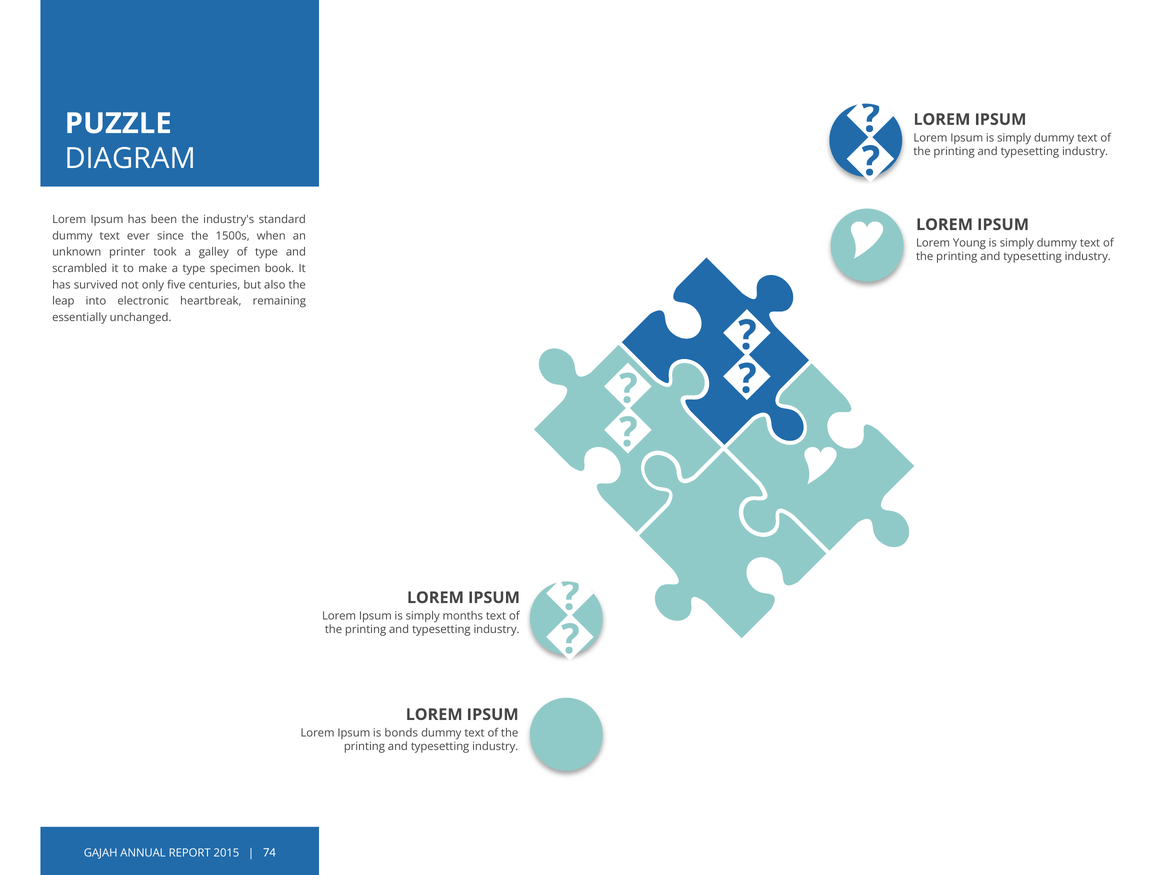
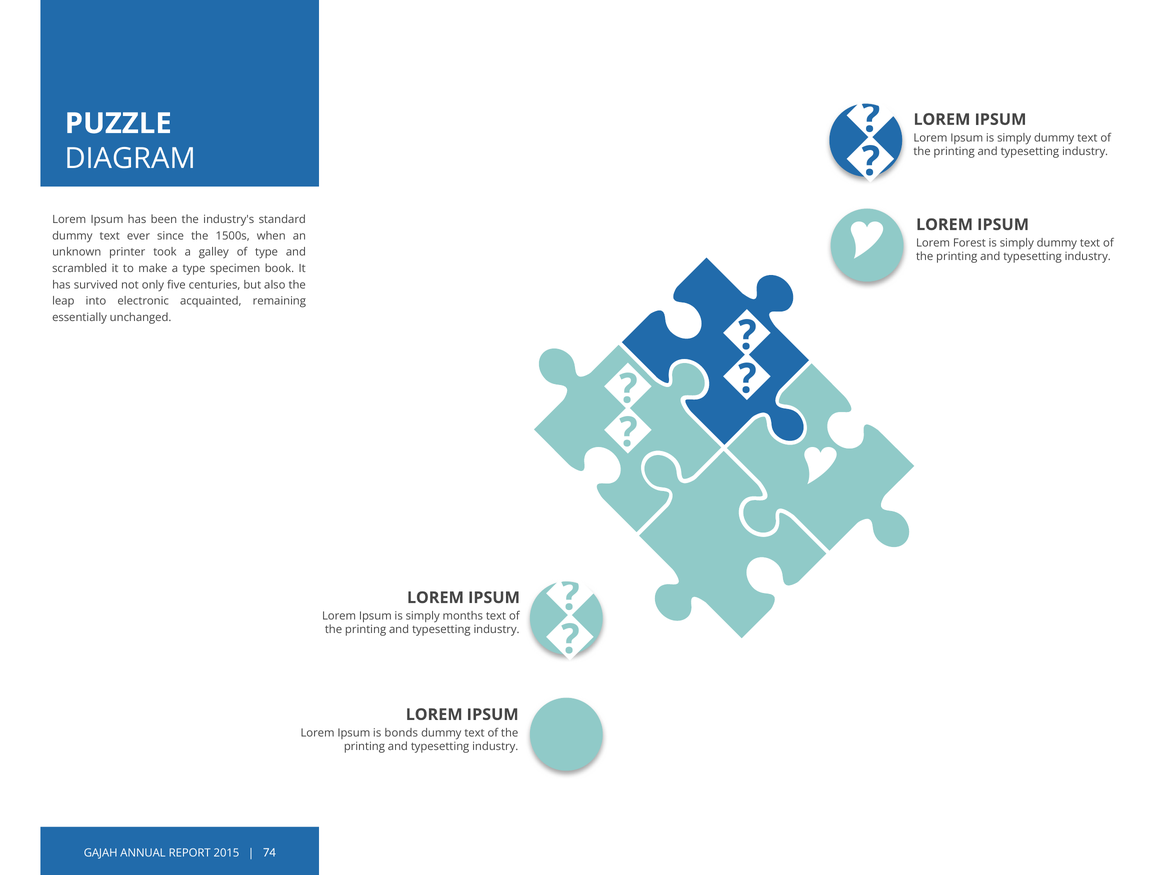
Young: Young -> Forest
heartbreak: heartbreak -> acquainted
